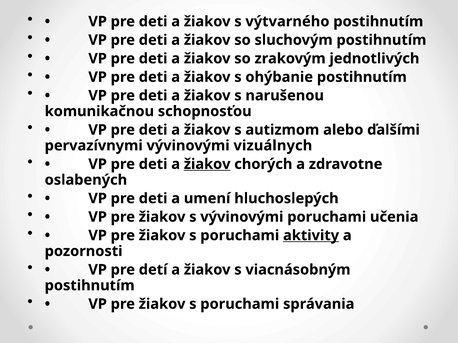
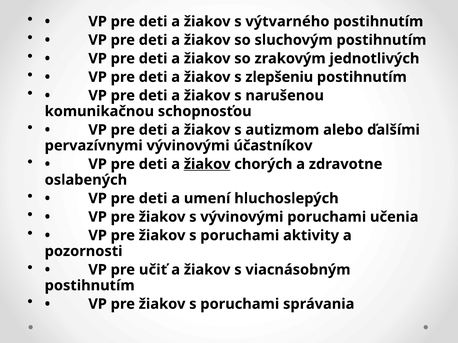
ohýbanie: ohýbanie -> zlepšeniu
vizuálnych: vizuálnych -> účastníkov
aktivity underline: present -> none
detí: detí -> učiť
